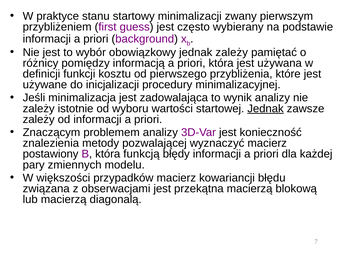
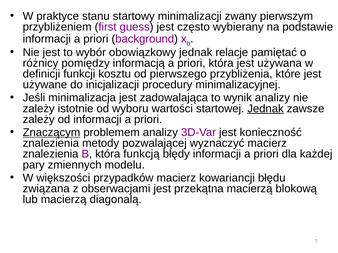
jednak zależy: zależy -> relacje
Znaczącym underline: none -> present
postawiony at (51, 154): postawiony -> znalezienia
